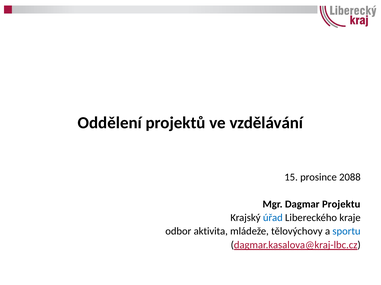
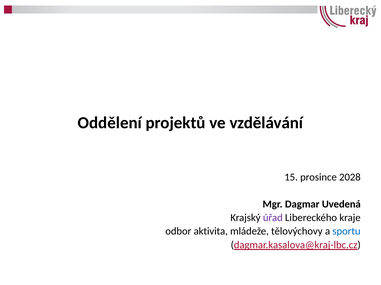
2088: 2088 -> 2028
Projektu: Projektu -> Uvedená
úřad colour: blue -> purple
